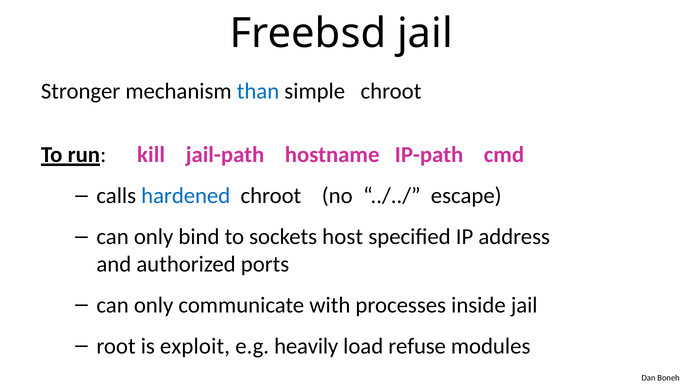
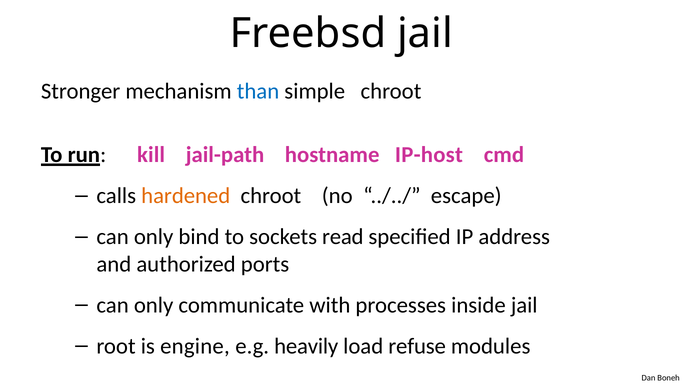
IP-path: IP-path -> IP-host
hardened colour: blue -> orange
host: host -> read
exploit: exploit -> engine
